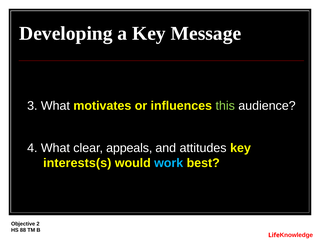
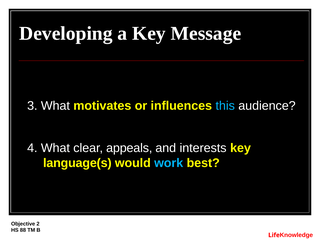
this colour: light green -> light blue
attitudes: attitudes -> interests
interests(s: interests(s -> language(s
